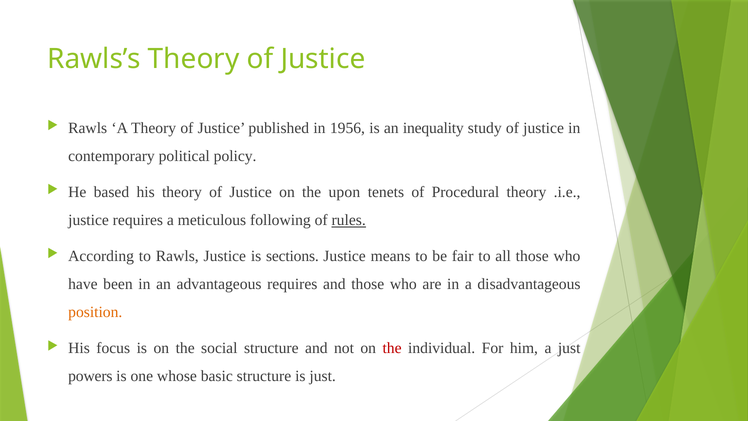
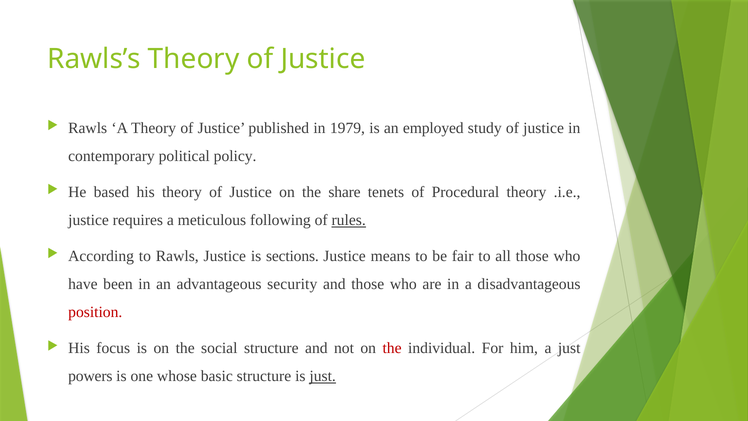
1956: 1956 -> 1979
inequality: inequality -> employed
upon: upon -> share
advantageous requires: requires -> security
position colour: orange -> red
just at (323, 376) underline: none -> present
